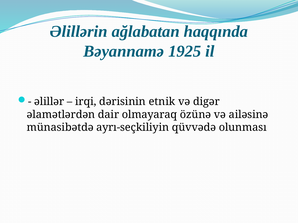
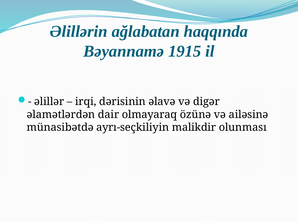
1925: 1925 -> 1915
etnik: etnik -> əlavə
qüvvədə: qüvvədə -> malikdir
